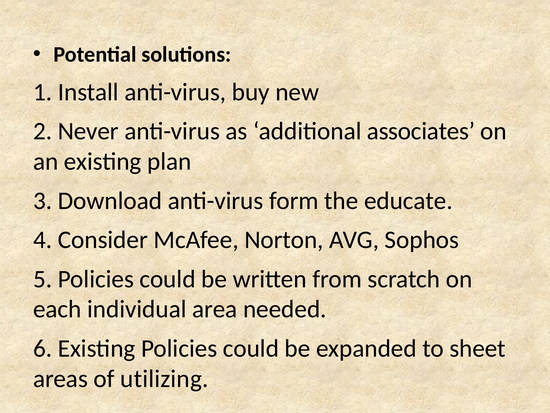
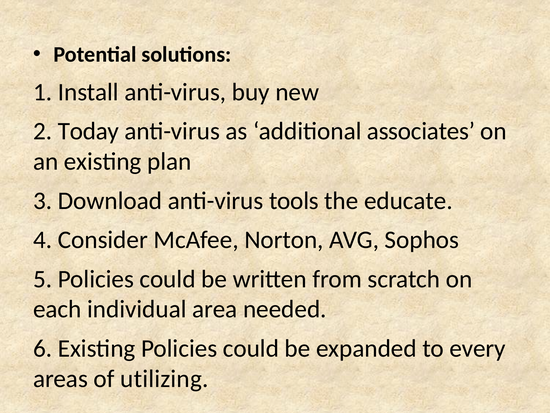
Never: Never -> Today
form: form -> tools
sheet: sheet -> every
